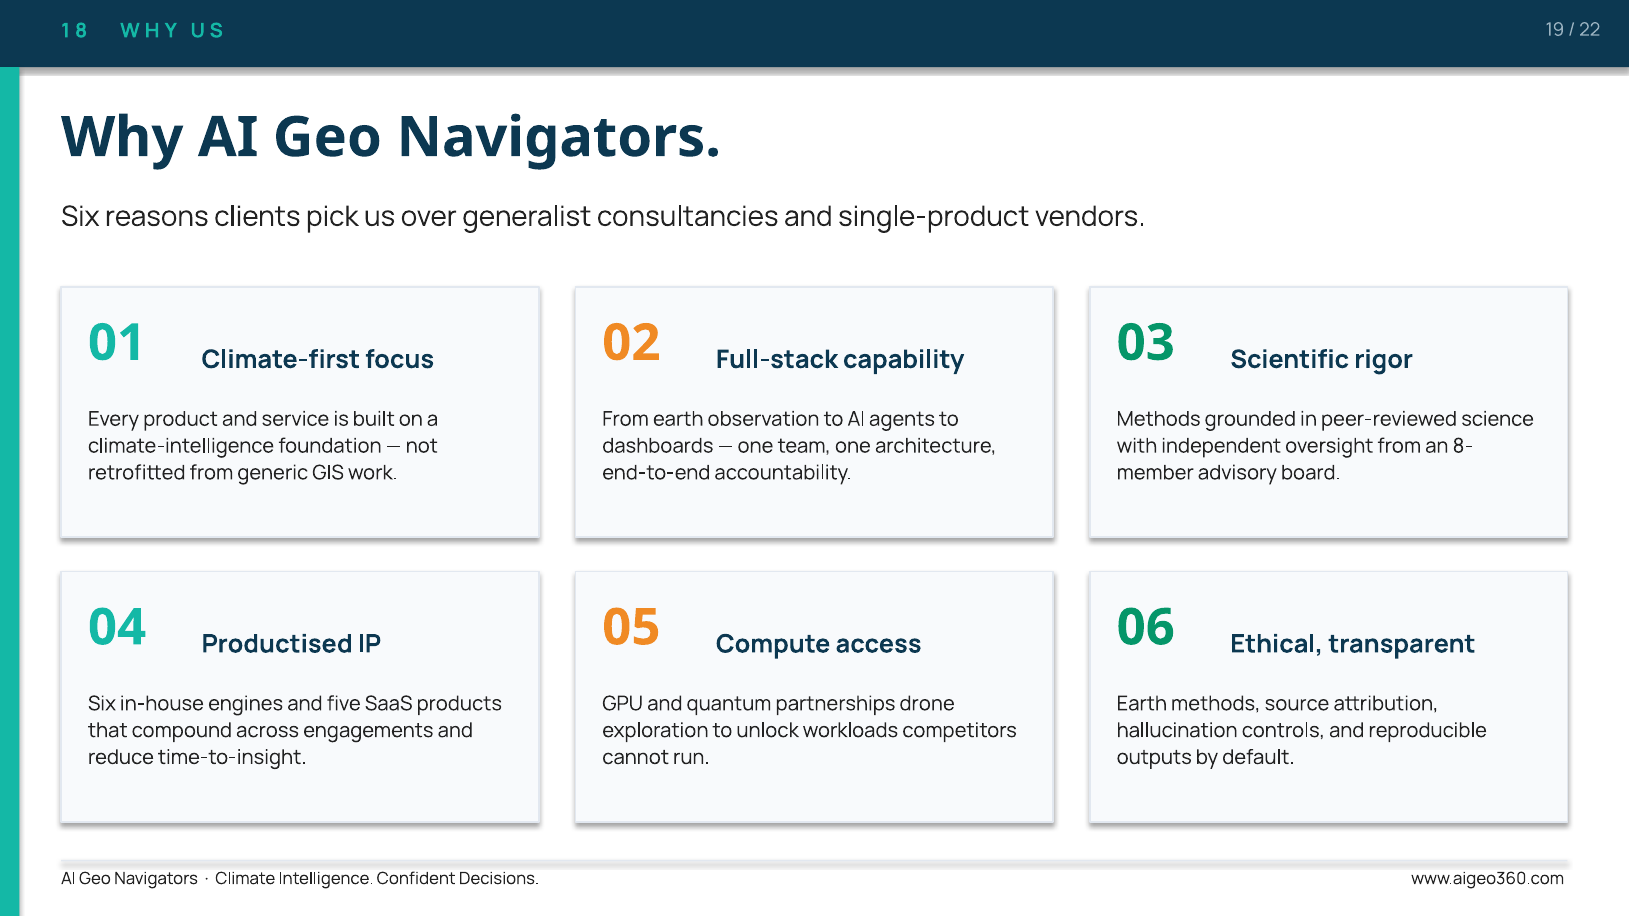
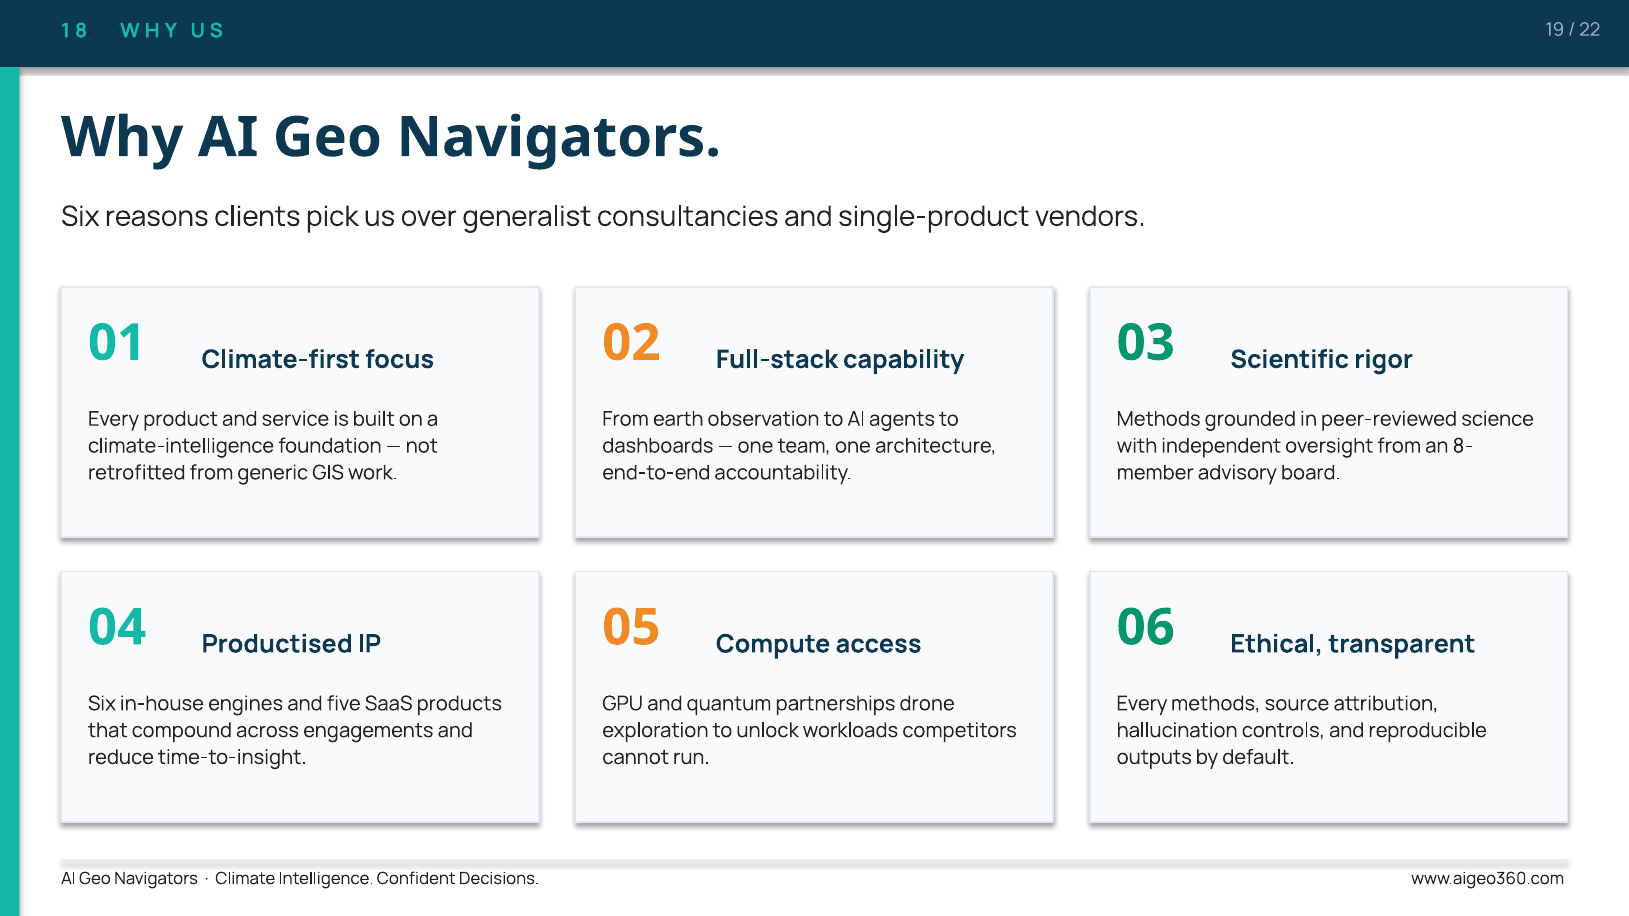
Earth at (1142, 704): Earth -> Every
